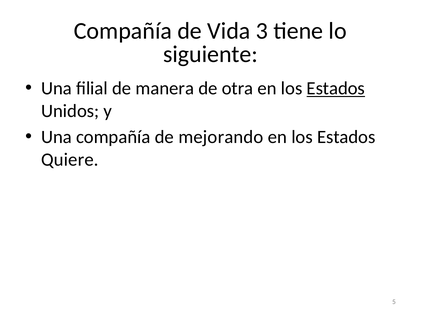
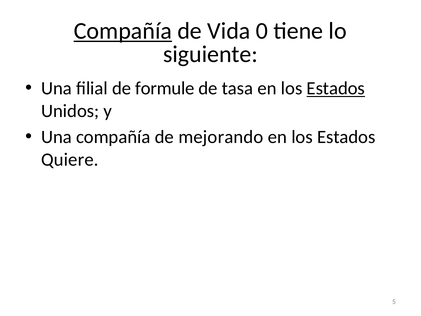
Compañía at (123, 31) underline: none -> present
3: 3 -> 0
manera: manera -> formule
otra: otra -> tasa
